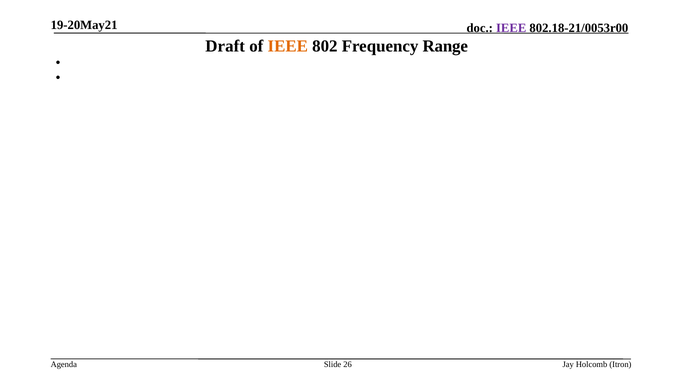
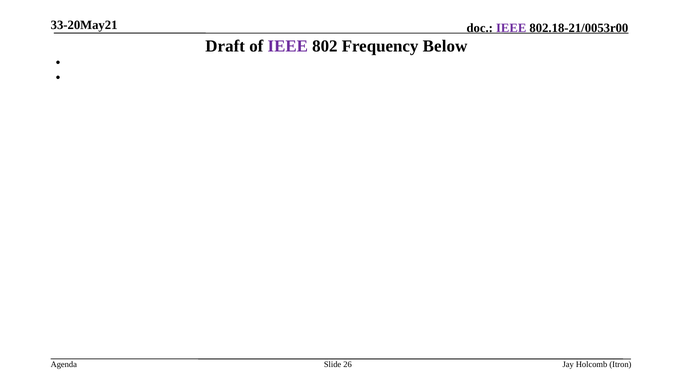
19-20May21: 19-20May21 -> 33-20May21
IEEE at (288, 46) colour: orange -> purple
Range: Range -> Below
